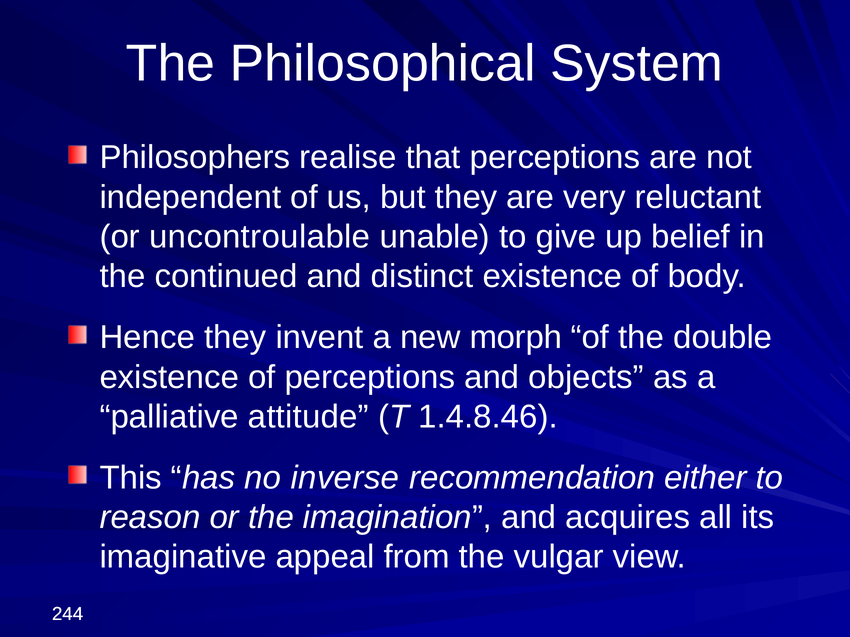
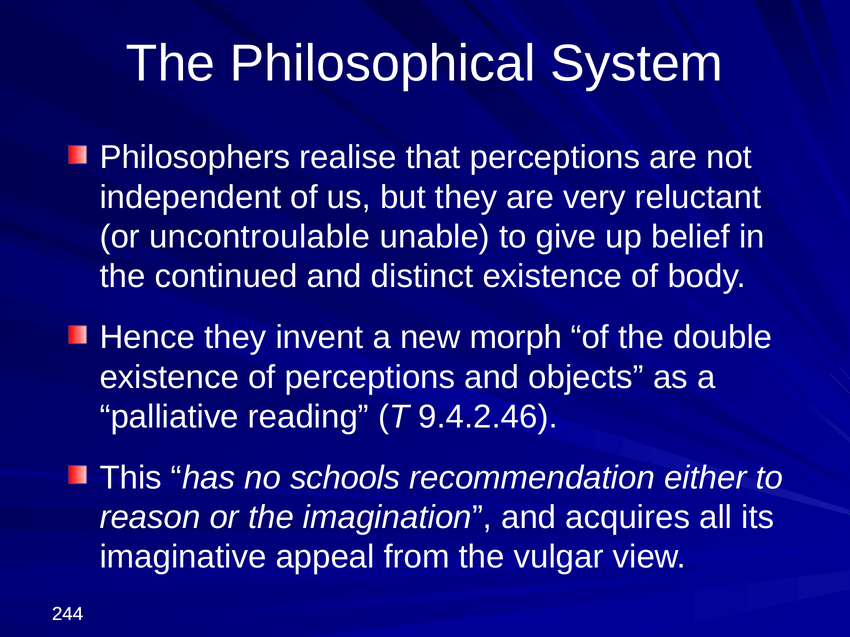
attitude: attitude -> reading
1.4.8.46: 1.4.8.46 -> 9.4.2.46
inverse: inverse -> schools
